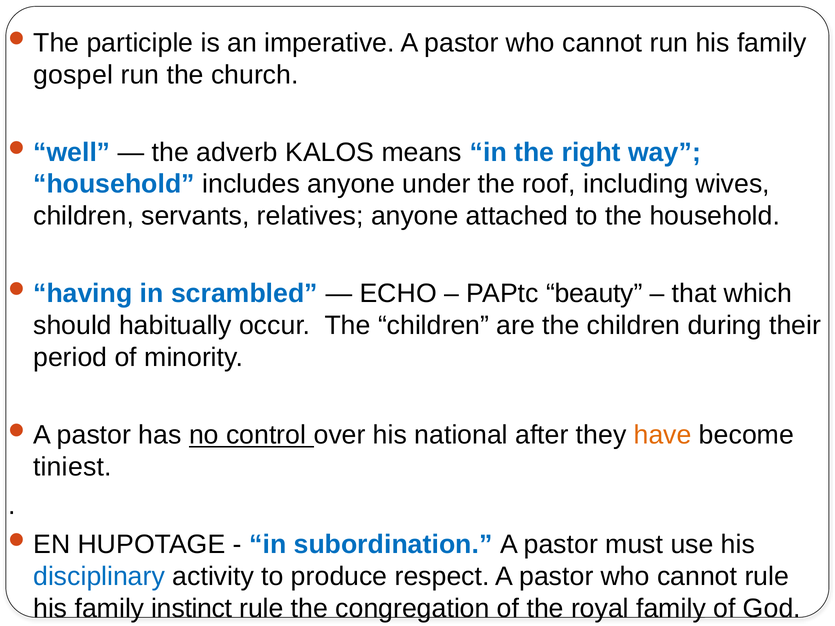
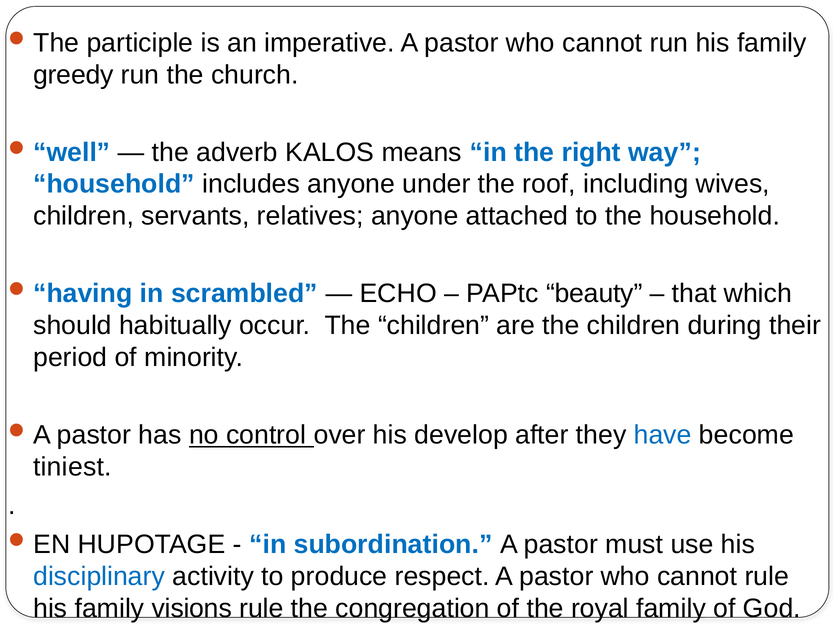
gospel: gospel -> greedy
national: national -> develop
have colour: orange -> blue
instinct: instinct -> visions
